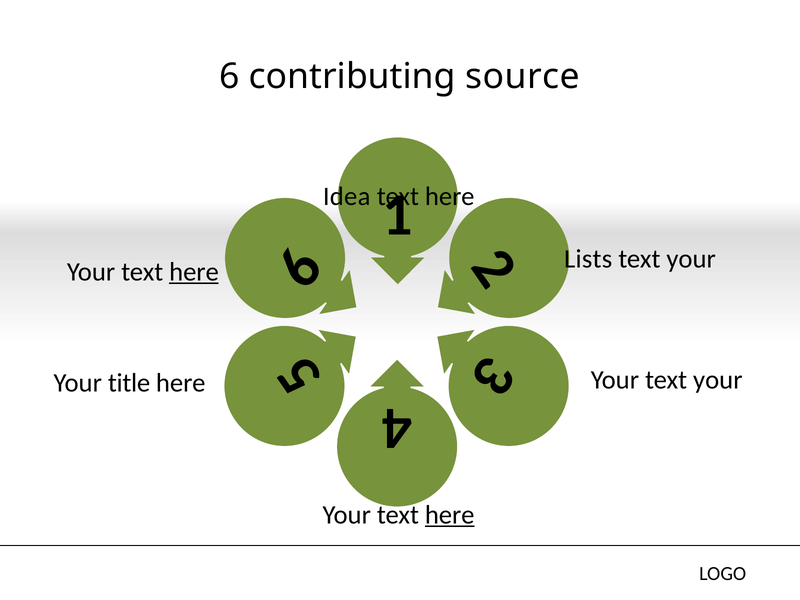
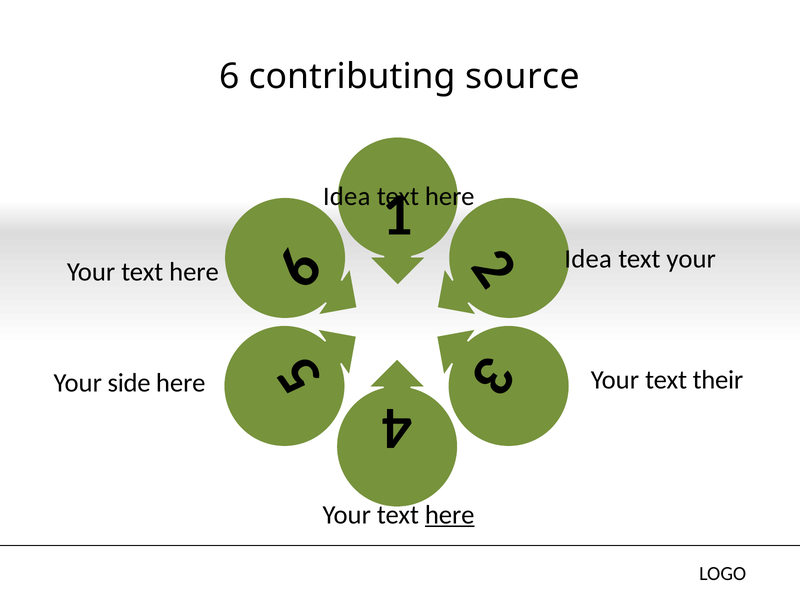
Lists at (588, 259): Lists -> Idea
here at (194, 272) underline: present -> none
Your text your: your -> their
title: title -> side
